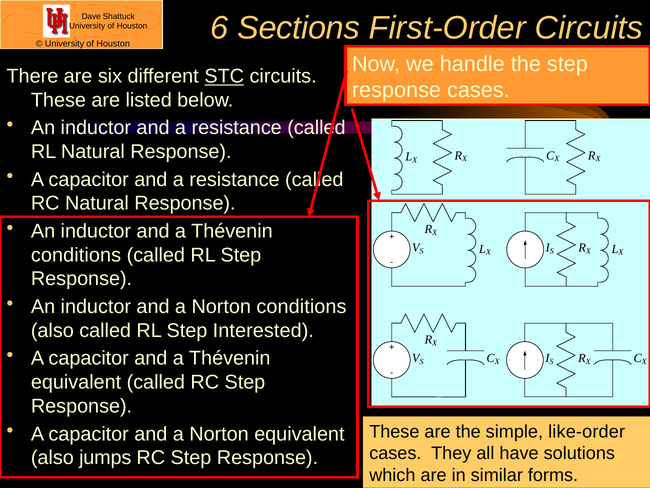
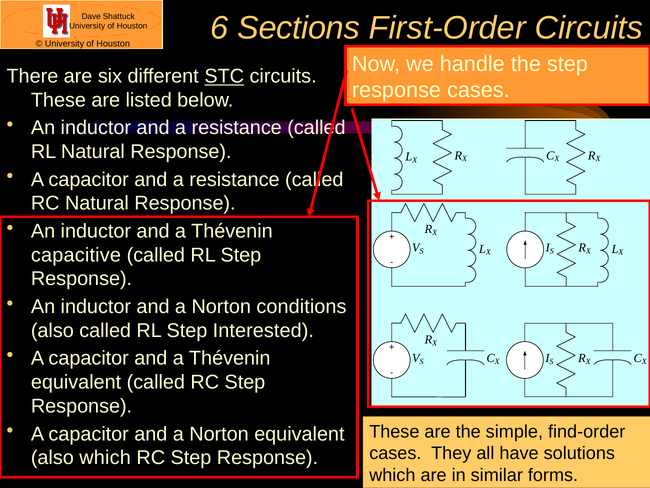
conditions at (76, 255): conditions -> capacitive
like-order: like-order -> find-order
also jumps: jumps -> which
